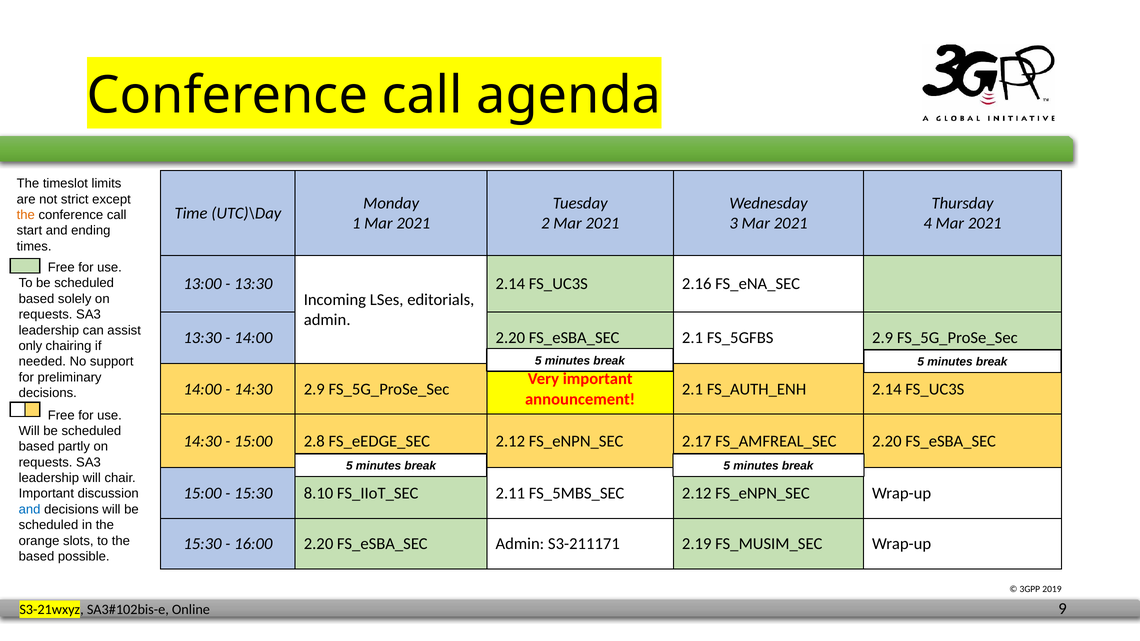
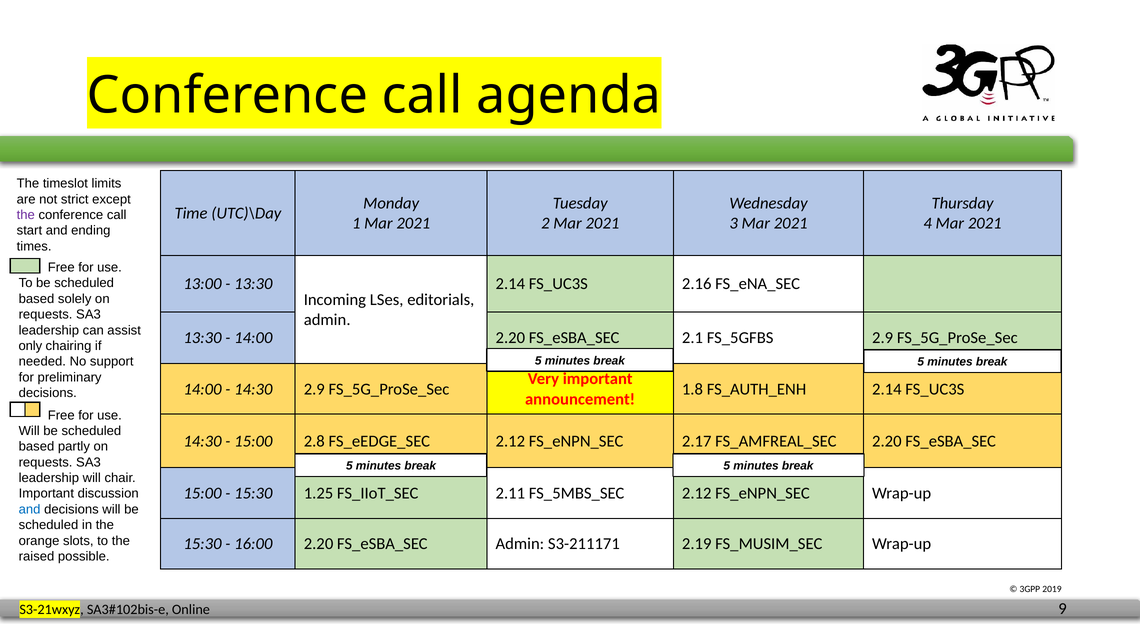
the at (26, 215) colour: orange -> purple
2.1 at (692, 389): 2.1 -> 1.8
8.10: 8.10 -> 1.25
based at (37, 557): based -> raised
